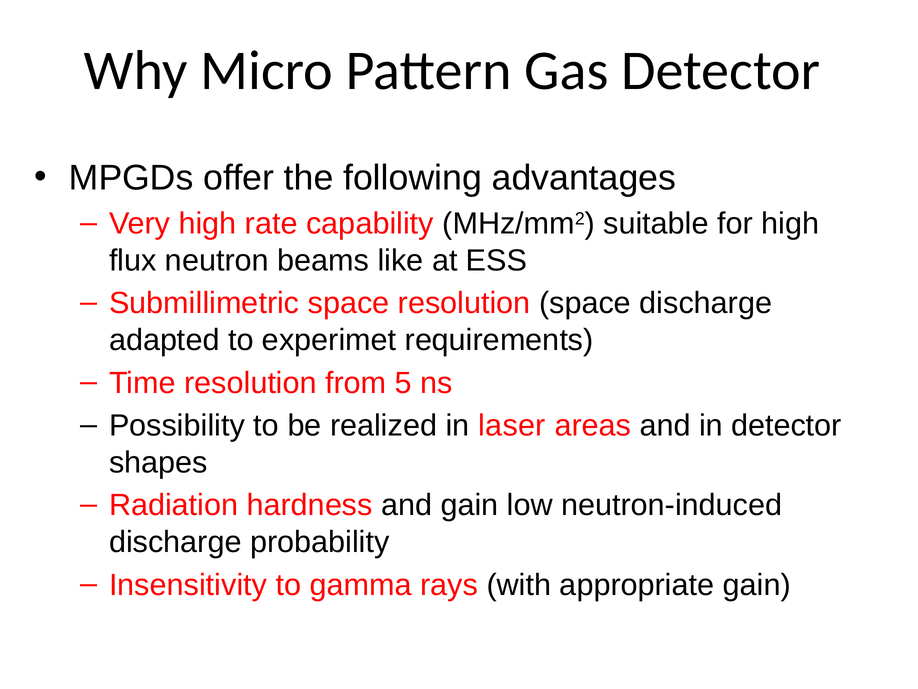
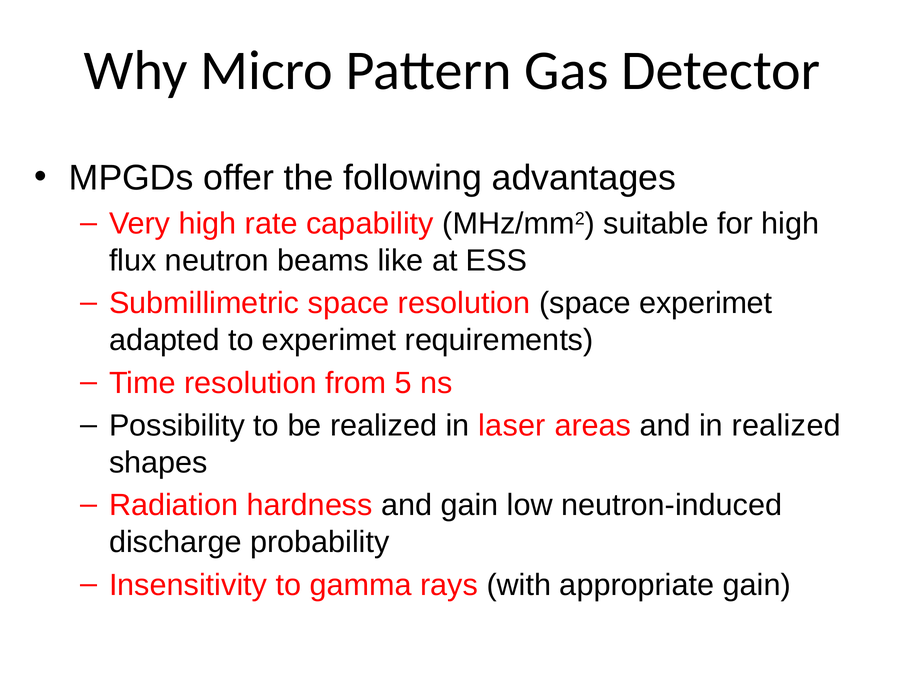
space discharge: discharge -> experimet
in detector: detector -> realized
